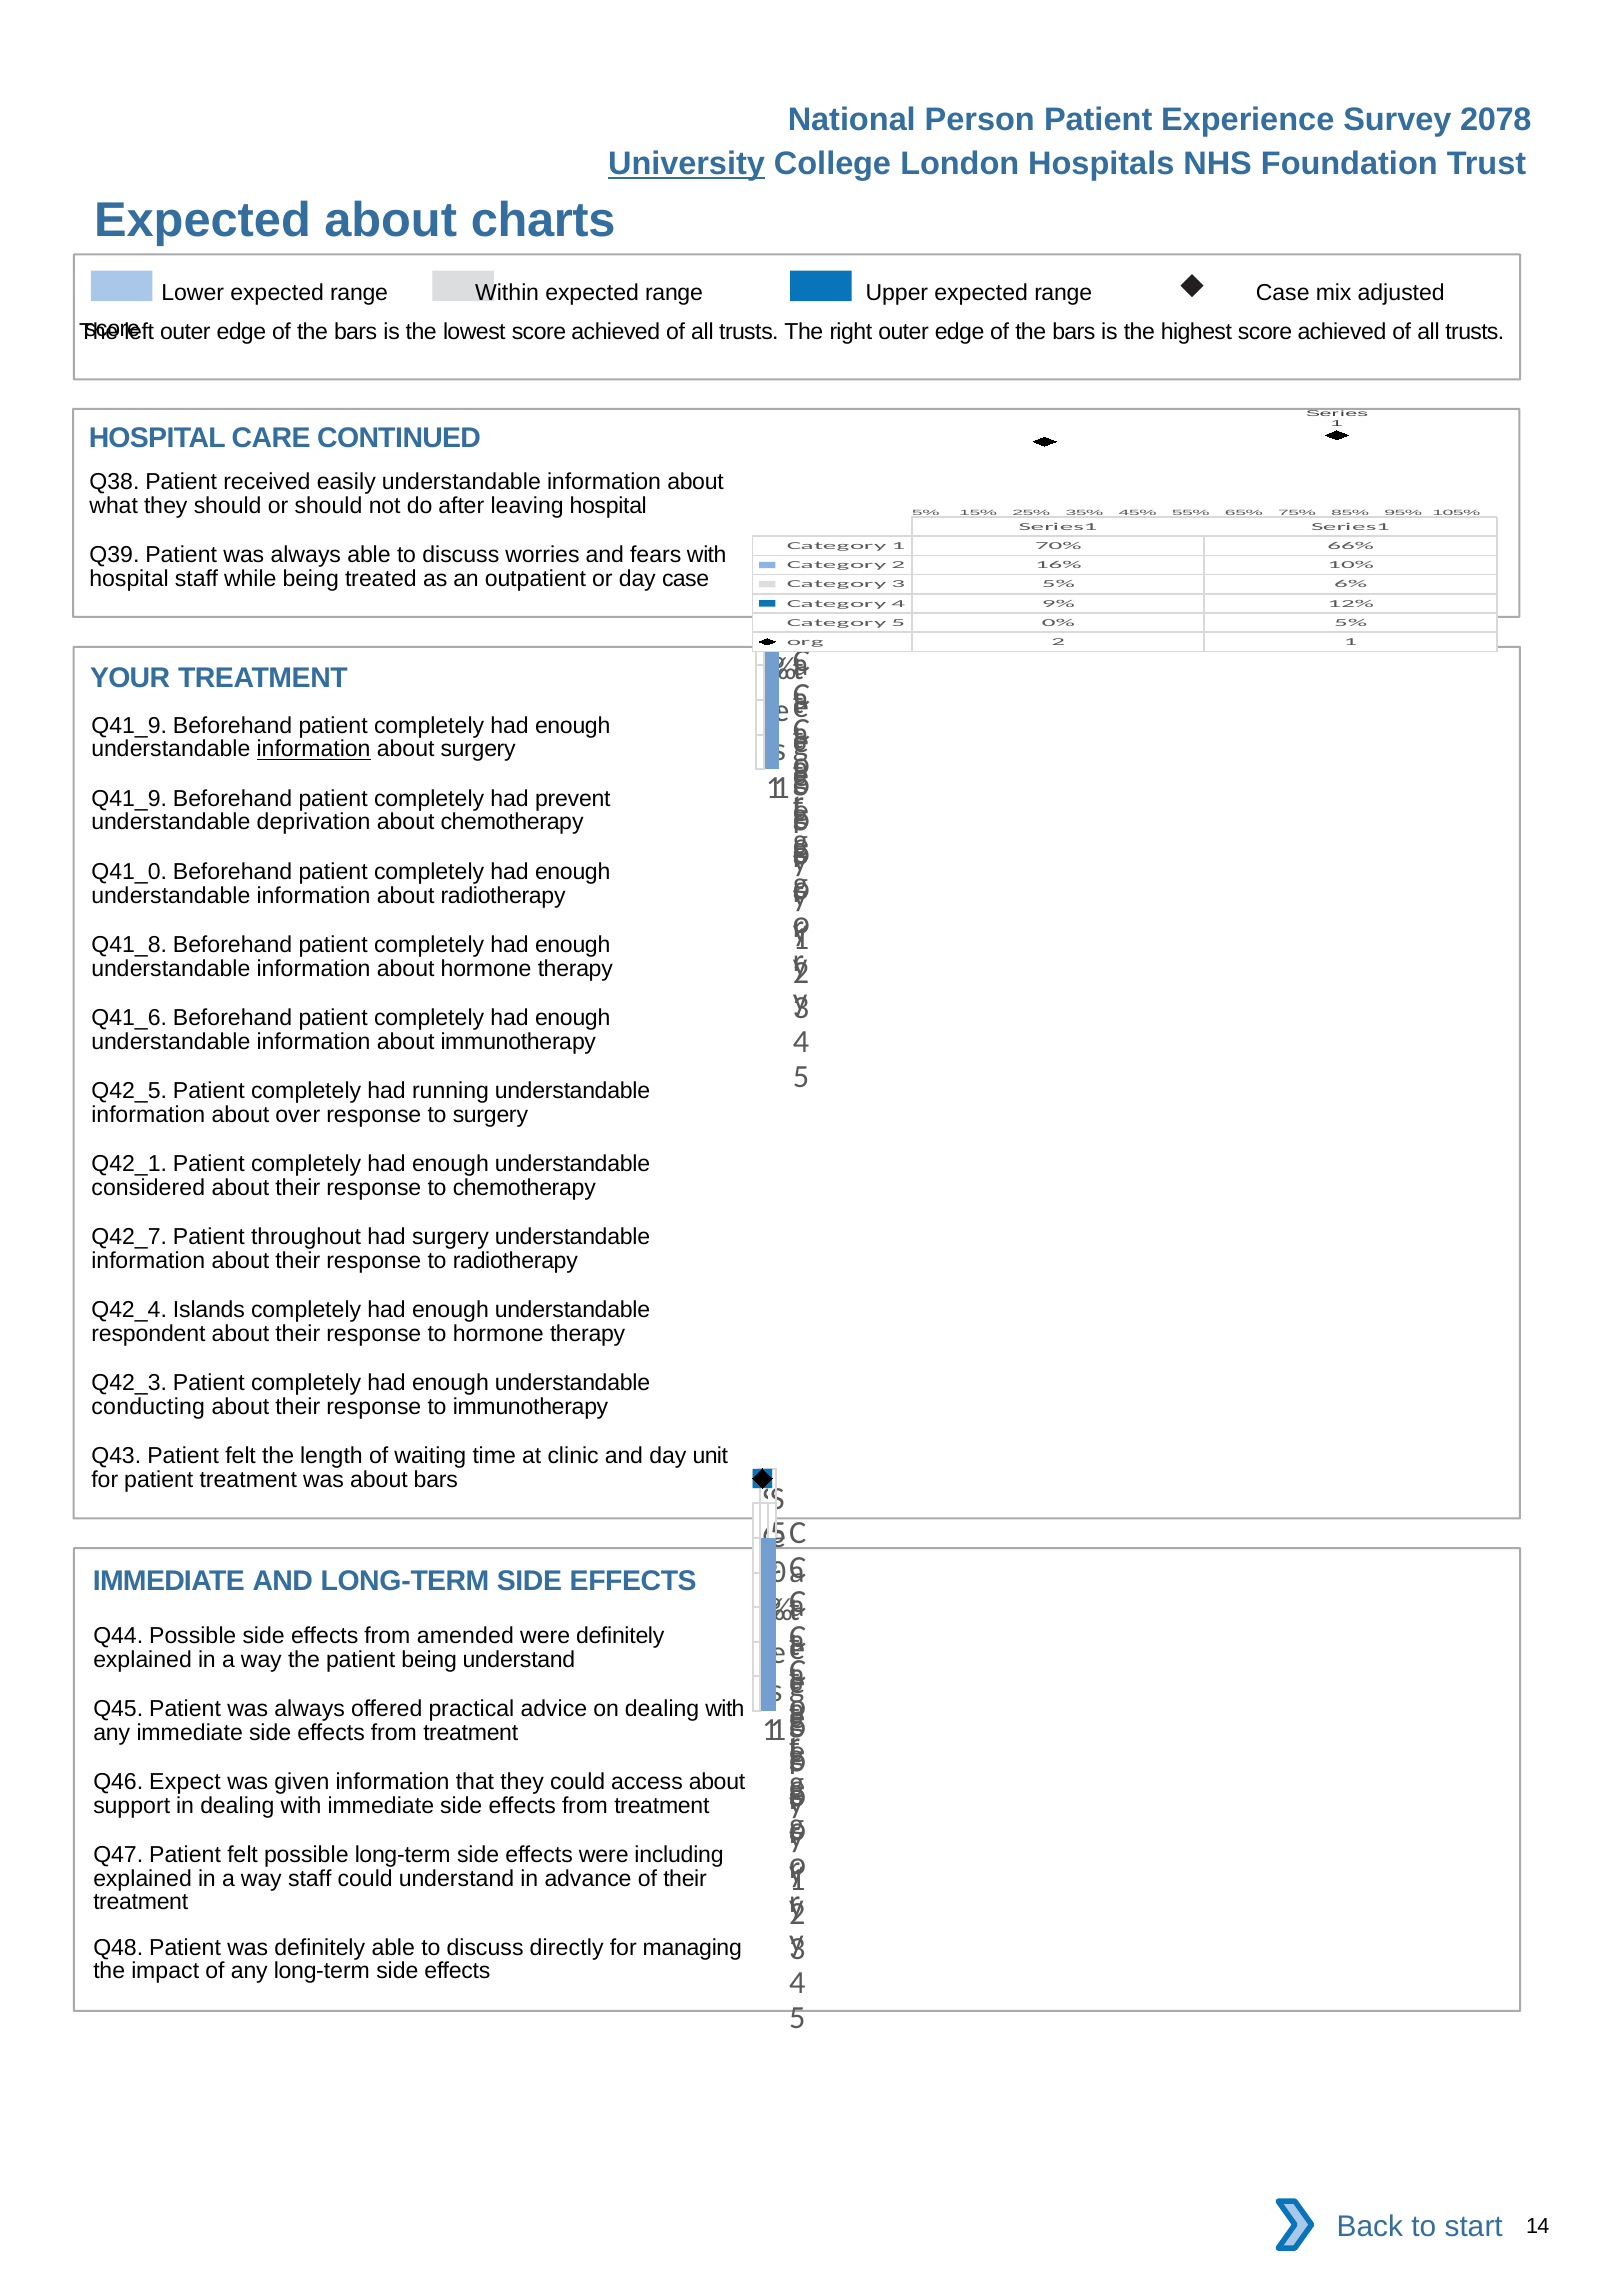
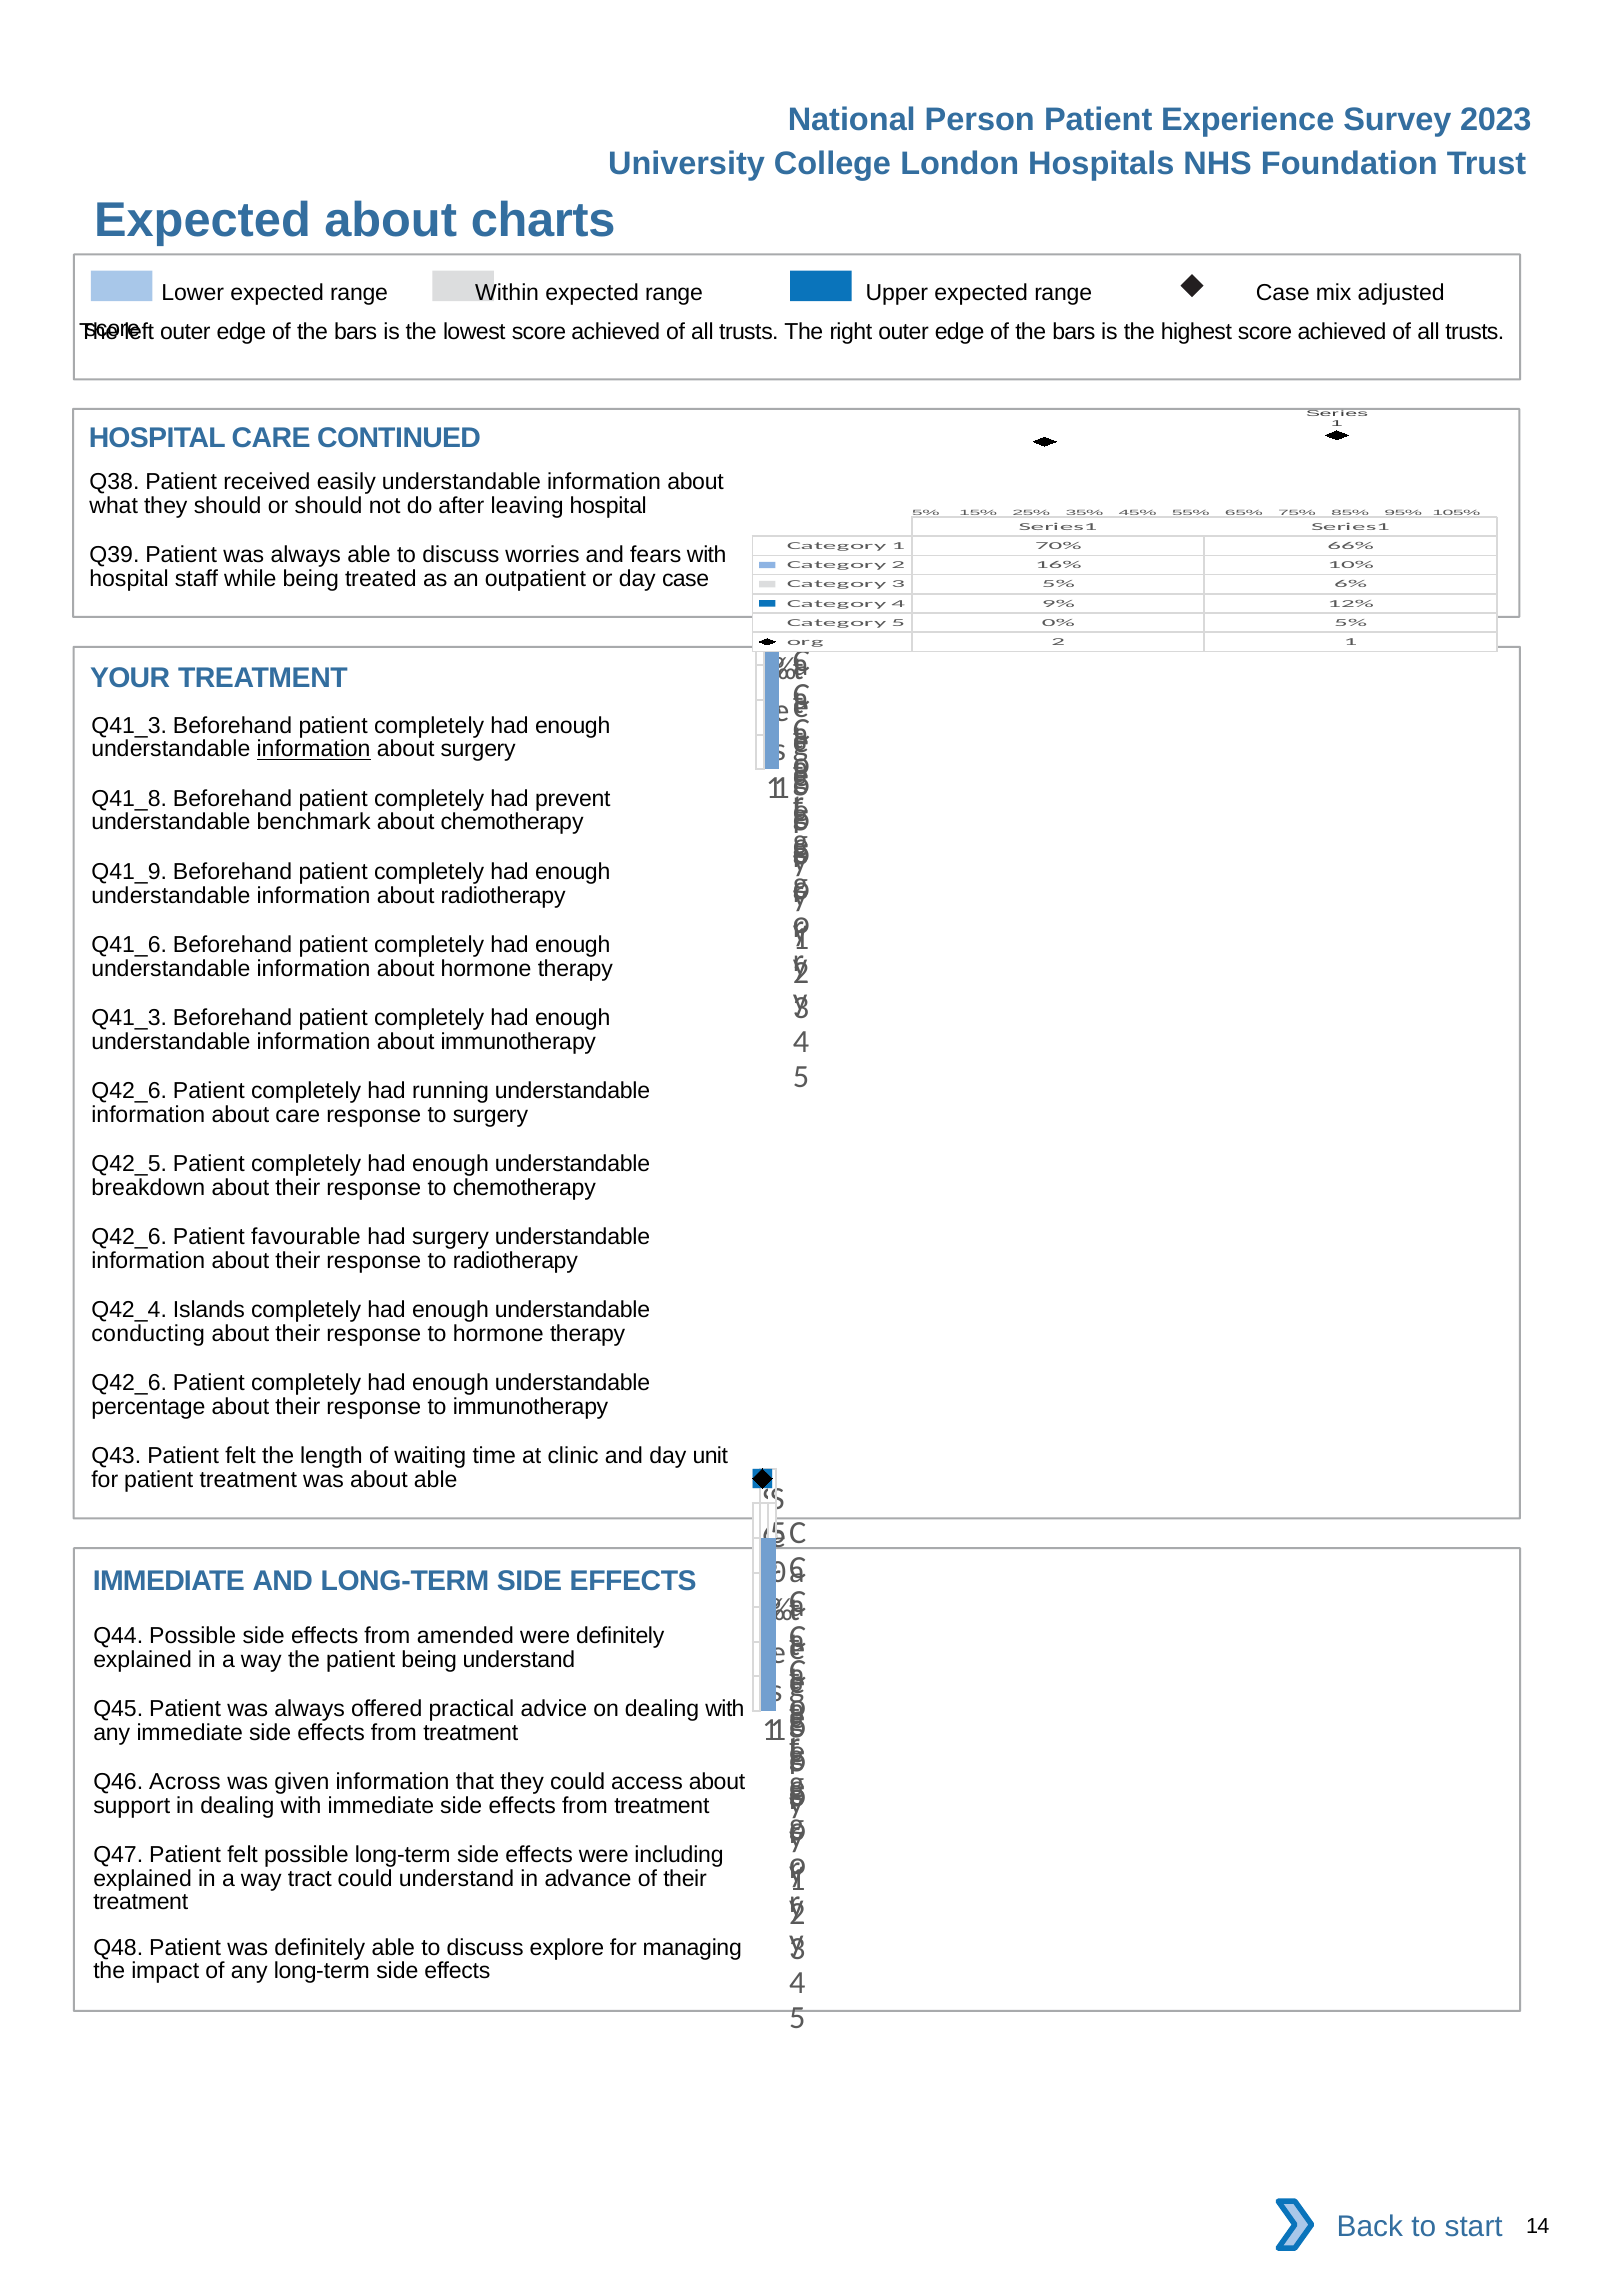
2078: 2078 -> 2023
University underline: present -> none
Q41_9 at (129, 726): Q41_9 -> Q41_3
Q41_9 at (129, 799): Q41_9 -> Q41_8
deprivation: deprivation -> benchmark
Q41_0: Q41_0 -> Q41_9
Q41_8: Q41_8 -> Q41_6
Q41_6 at (129, 1018): Q41_6 -> Q41_3
Q42_5 at (129, 1091): Q42_5 -> Q42_6
about over: over -> care
Q42_1: Q42_1 -> Q42_5
considered: considered -> breakdown
Q42_7 at (129, 1237): Q42_7 -> Q42_6
throughout: throughout -> favourable
respondent: respondent -> conducting
Q42_3 at (129, 1383): Q42_3 -> Q42_6
conducting: conducting -> percentage
about bars: bars -> able
Expect: Expect -> Across
way staff: staff -> tract
directly: directly -> explore
